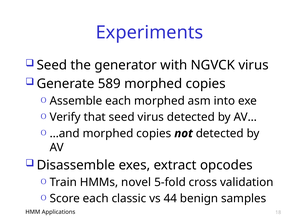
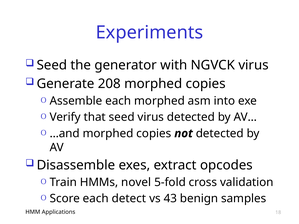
589: 589 -> 208
classic: classic -> detect
44: 44 -> 43
